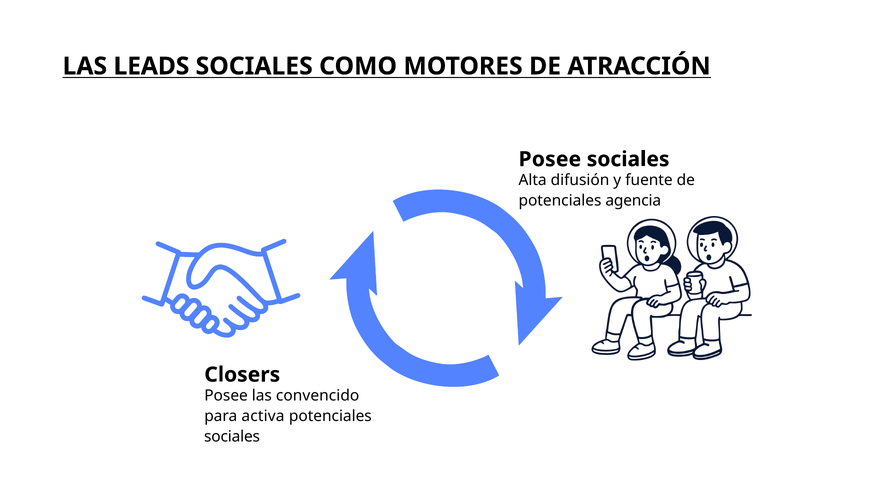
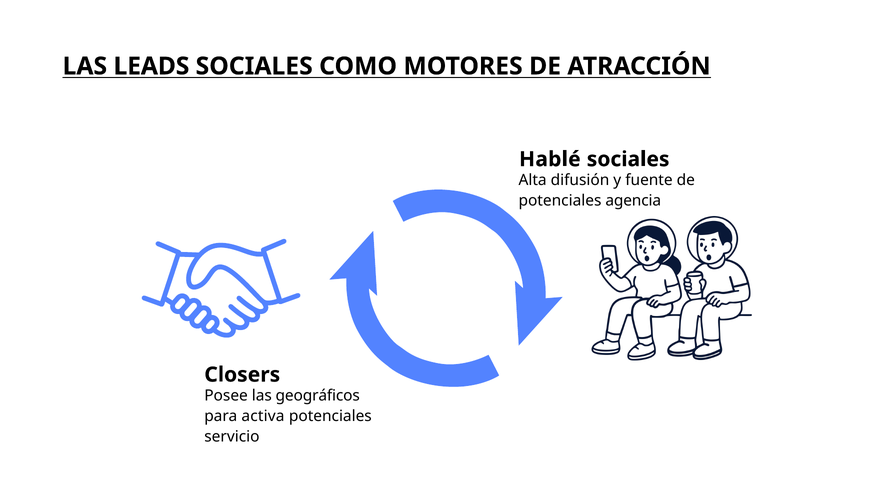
Posee at (550, 159): Posee -> Hablé
convencido: convencido -> geográficos
sociales at (232, 436): sociales -> servicio
